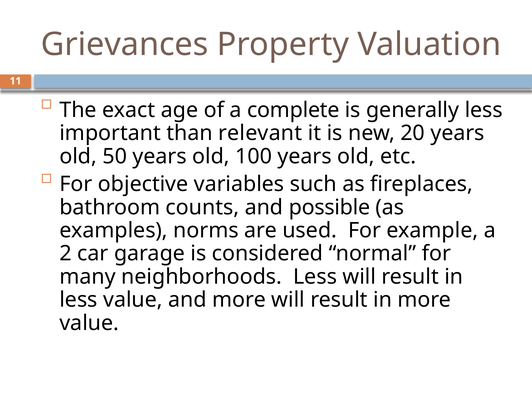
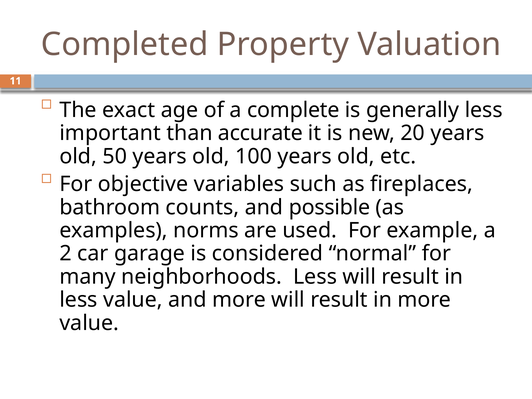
Grievances: Grievances -> Completed
relevant: relevant -> accurate
